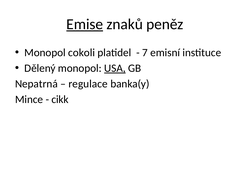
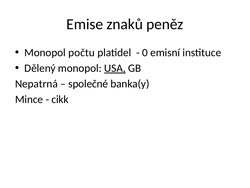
Emise underline: present -> none
cokoli: cokoli -> počtu
7: 7 -> 0
regulace: regulace -> společné
